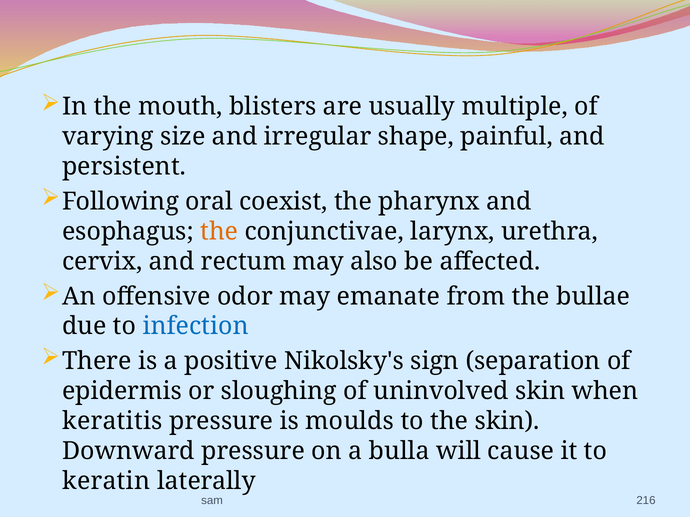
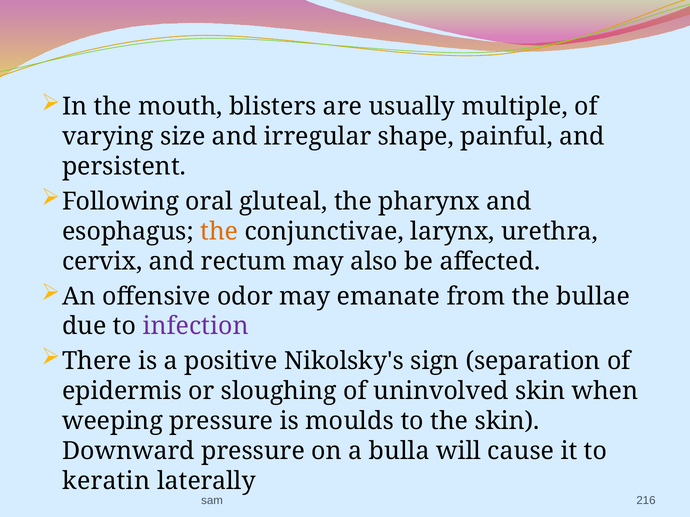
coexist: coexist -> gluteal
infection colour: blue -> purple
keratitis: keratitis -> weeping
